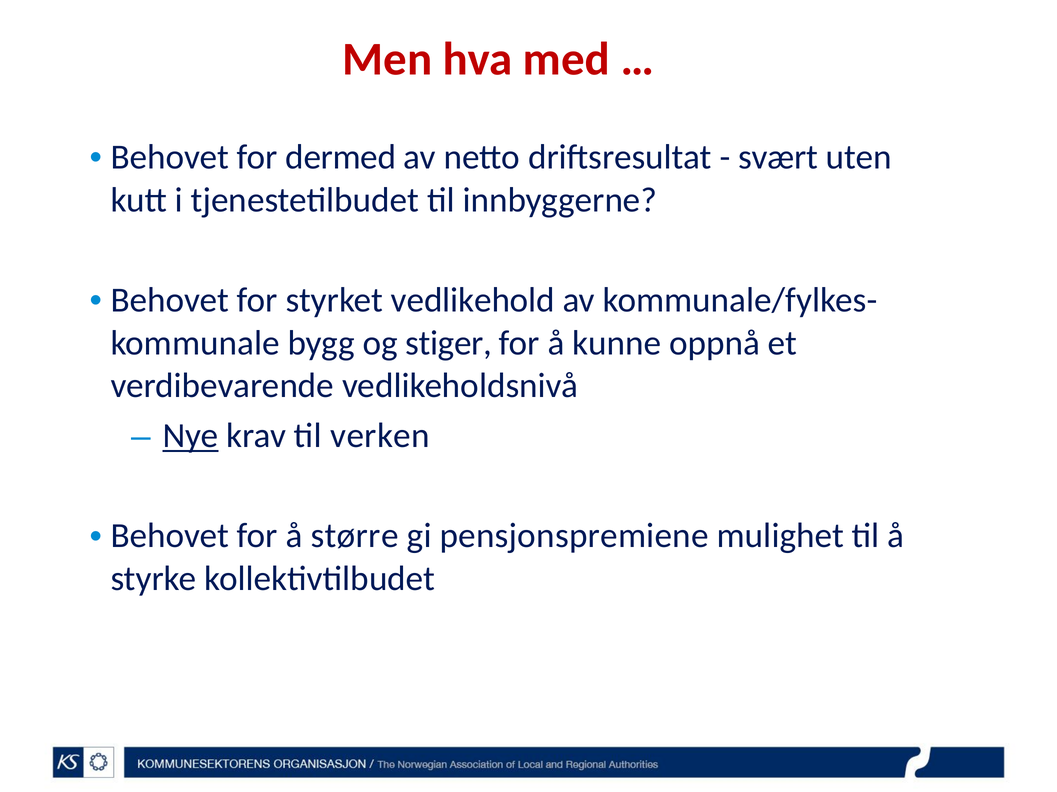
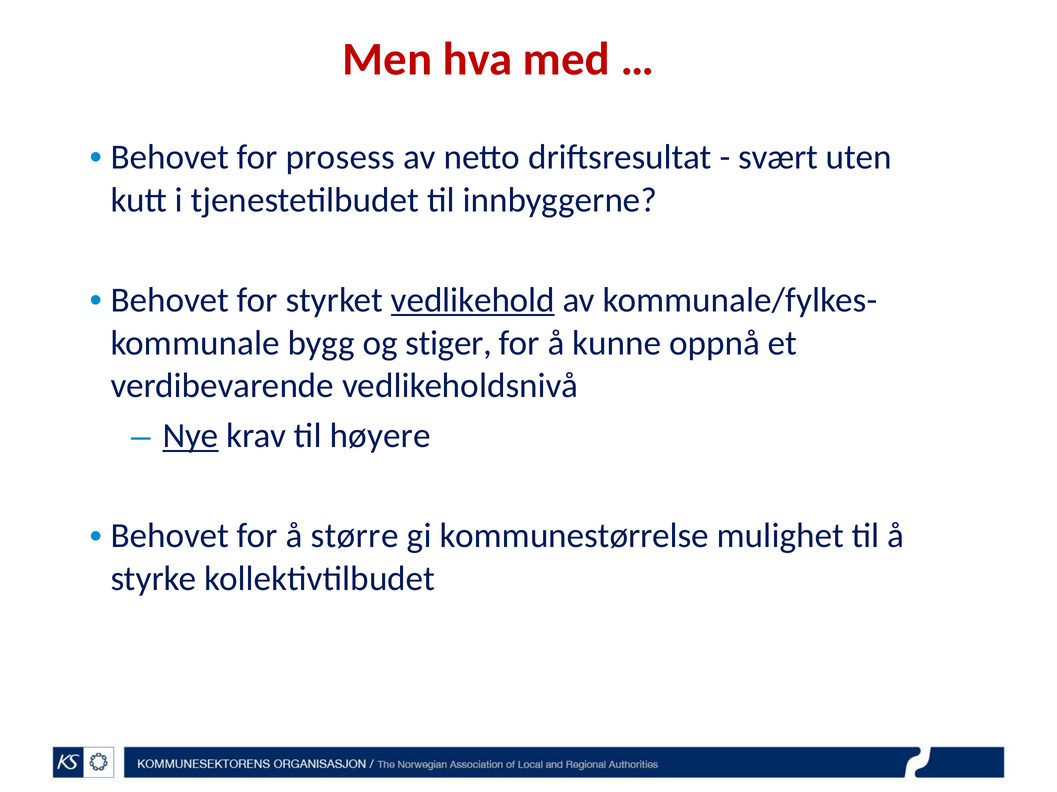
dermed: dermed -> prosess
vedlikehold underline: none -> present
verken: verken -> høyere
pensjonspremiene: pensjonspremiene -> kommunestørrelse
